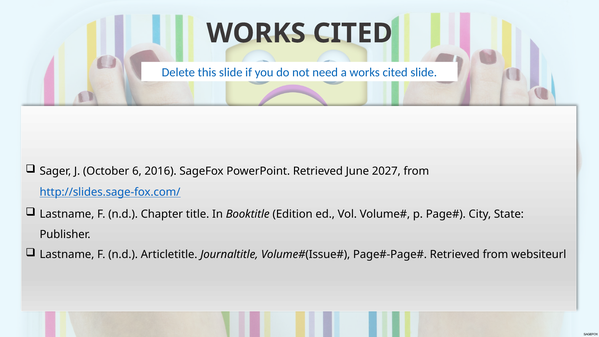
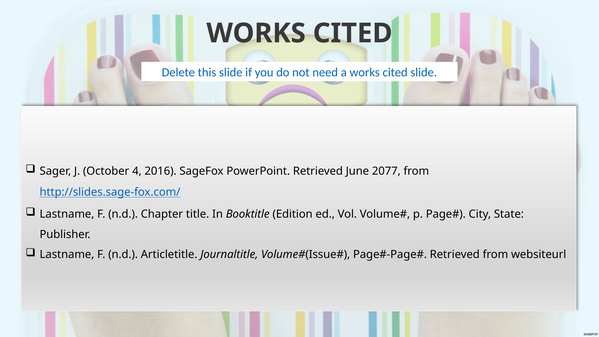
6: 6 -> 4
2027: 2027 -> 2077
